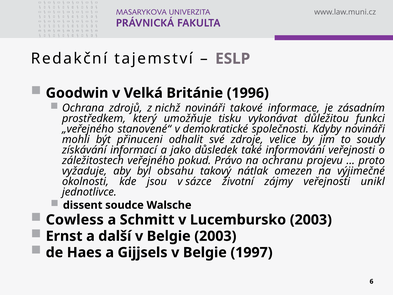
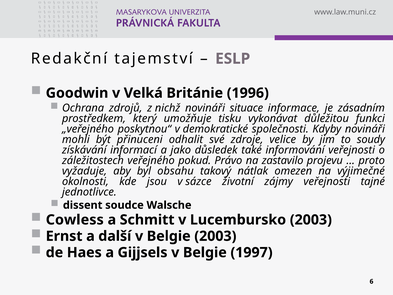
takové: takové -> situace
stanovené“: stanovené“ -> poskytnou“
ochranu: ochranu -> zastavilo
unikl: unikl -> tajné
